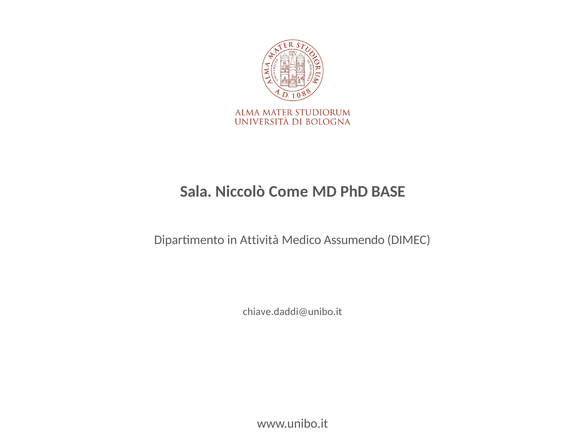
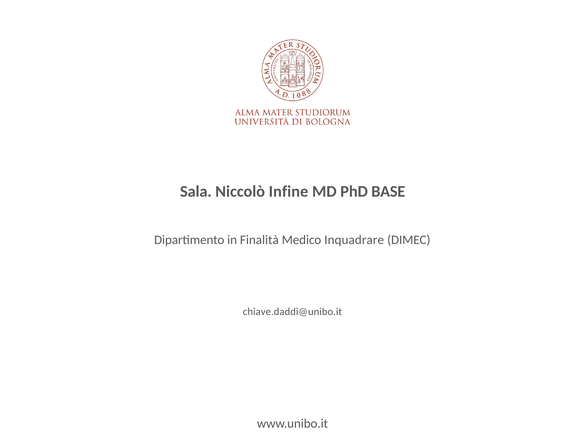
Come: Come -> Infine
Attività: Attività -> Finalità
Assumendo: Assumendo -> Inquadrare
